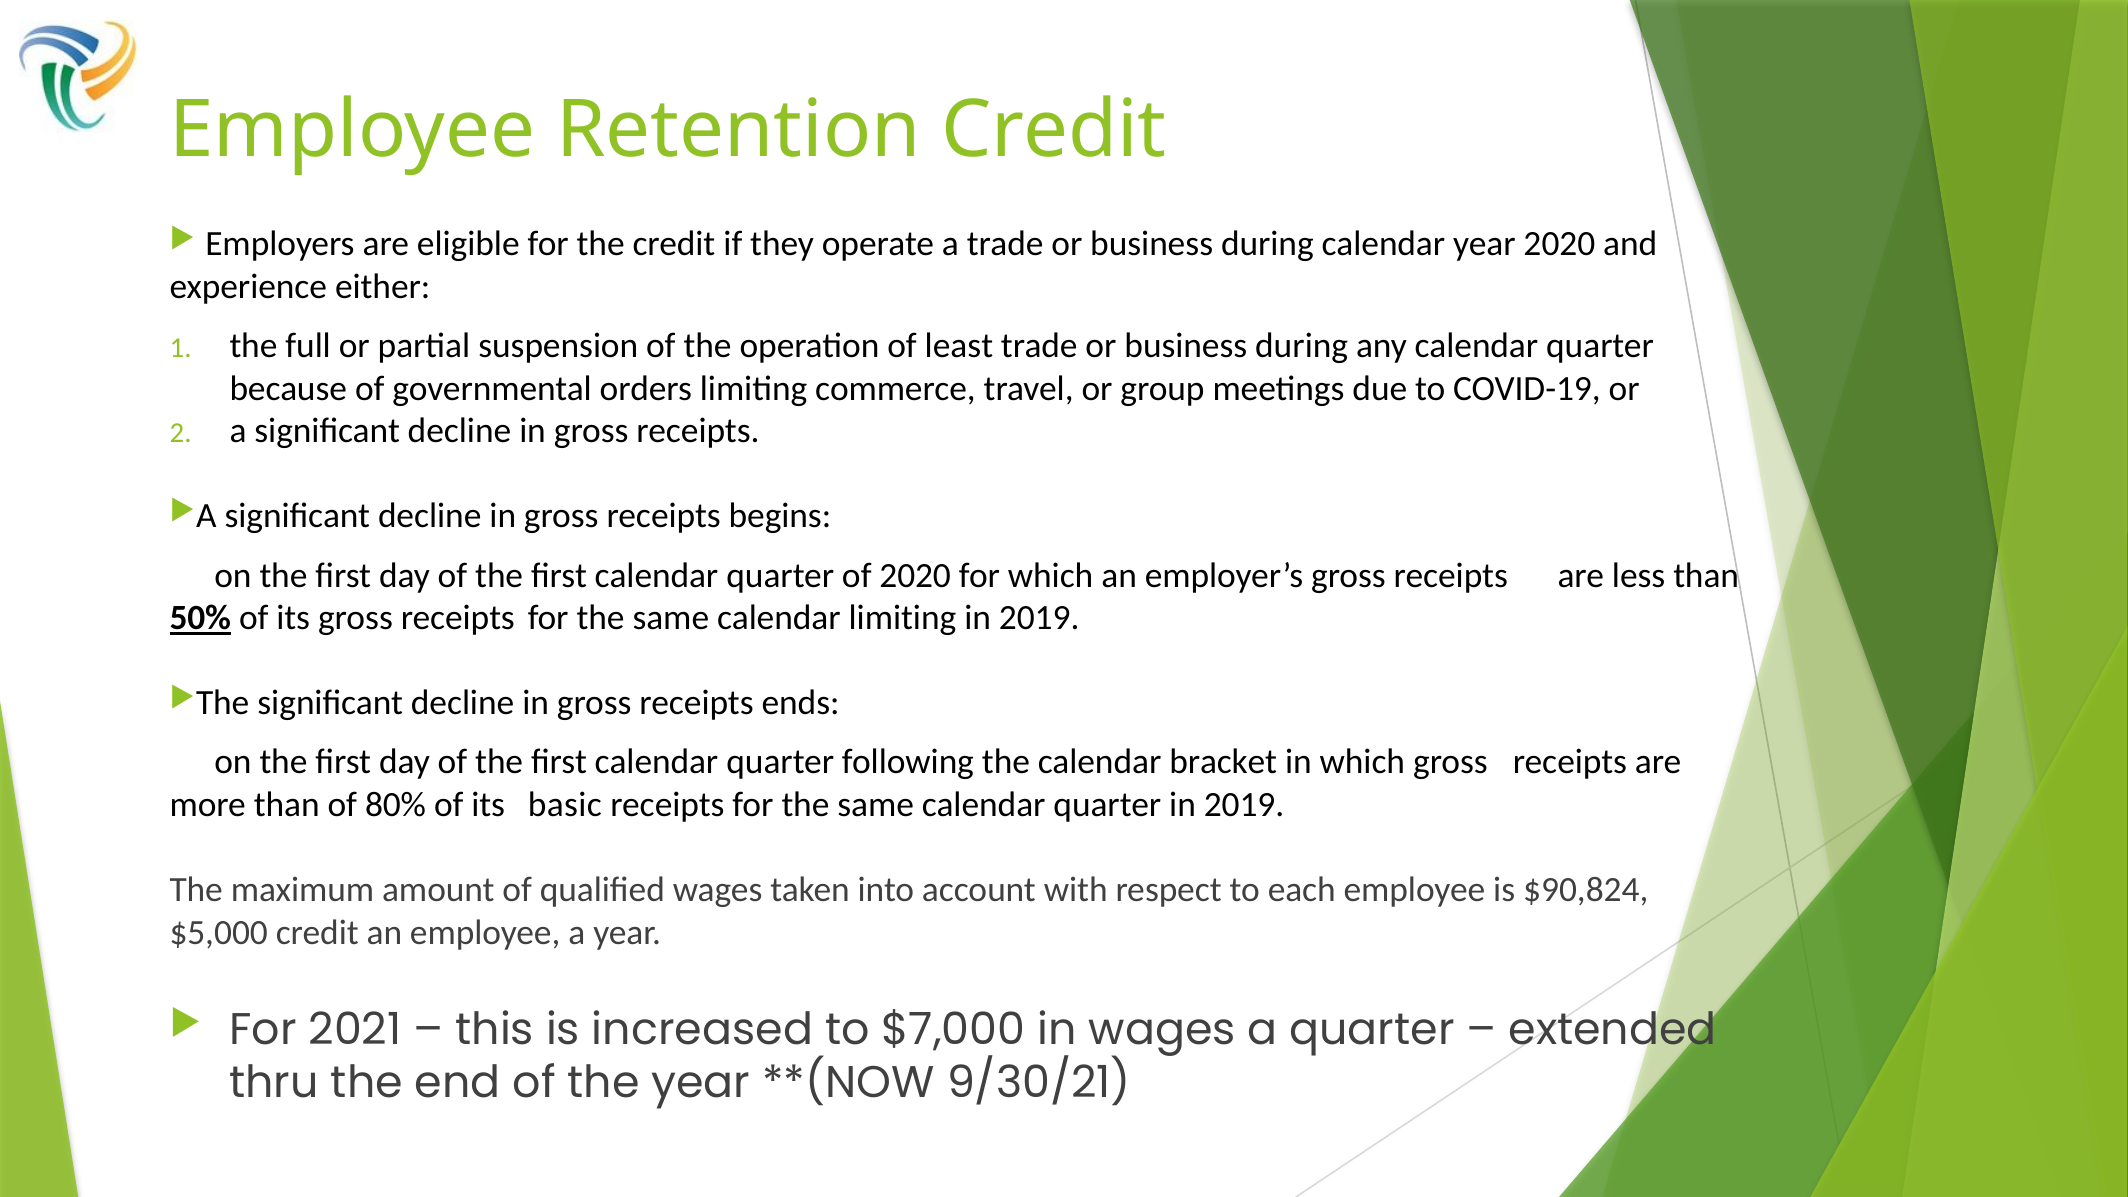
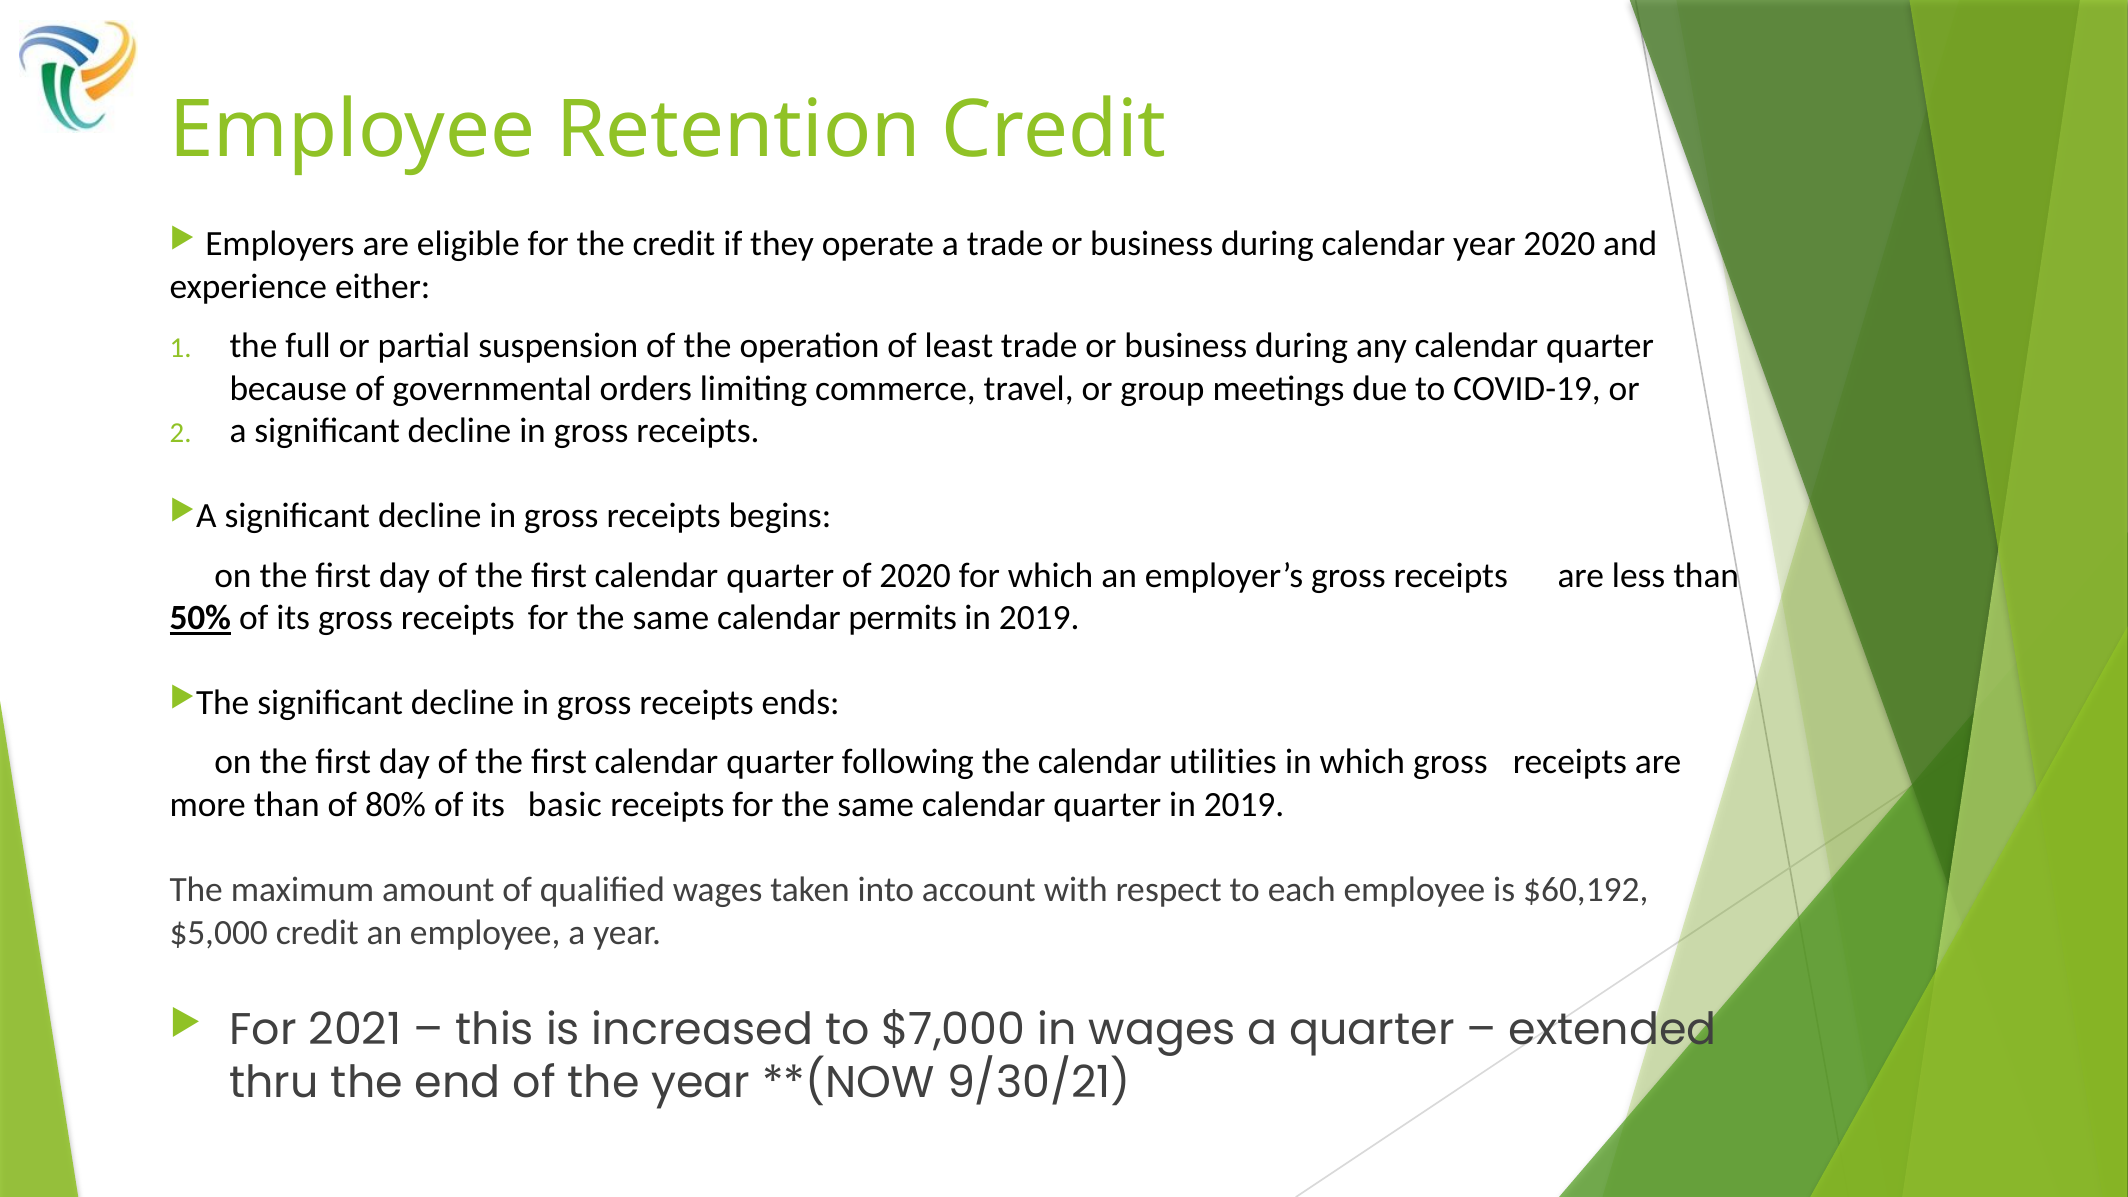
calendar limiting: limiting -> permits
bracket: bracket -> utilities
$90,824: $90,824 -> $60,192
